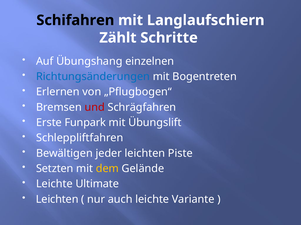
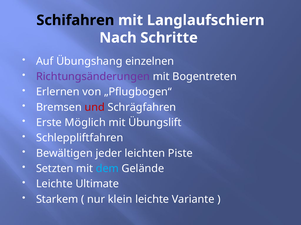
Zählt: Zählt -> Nach
Richtungsänderungen colour: blue -> purple
Funpark: Funpark -> Möglich
dem colour: yellow -> light blue
Leichten at (57, 200): Leichten -> Starkem
auch: auch -> klein
